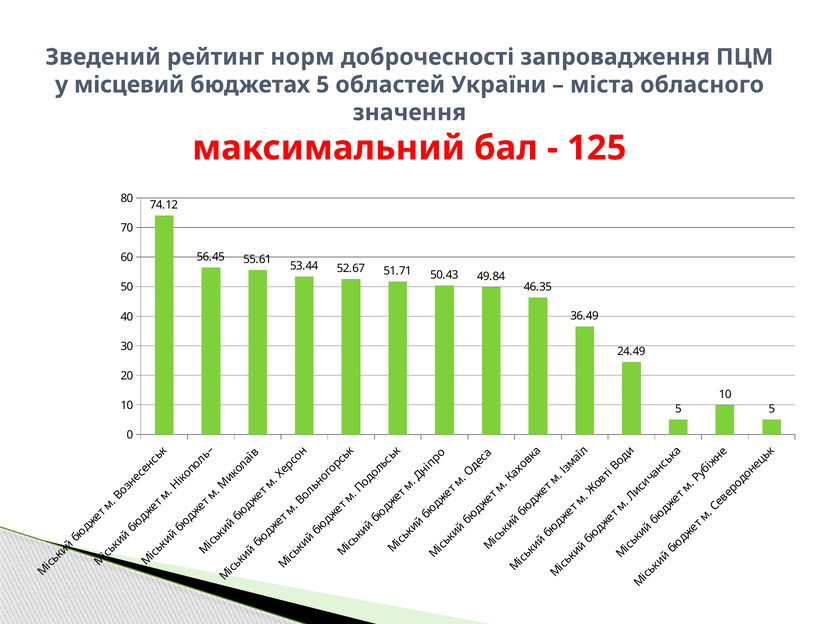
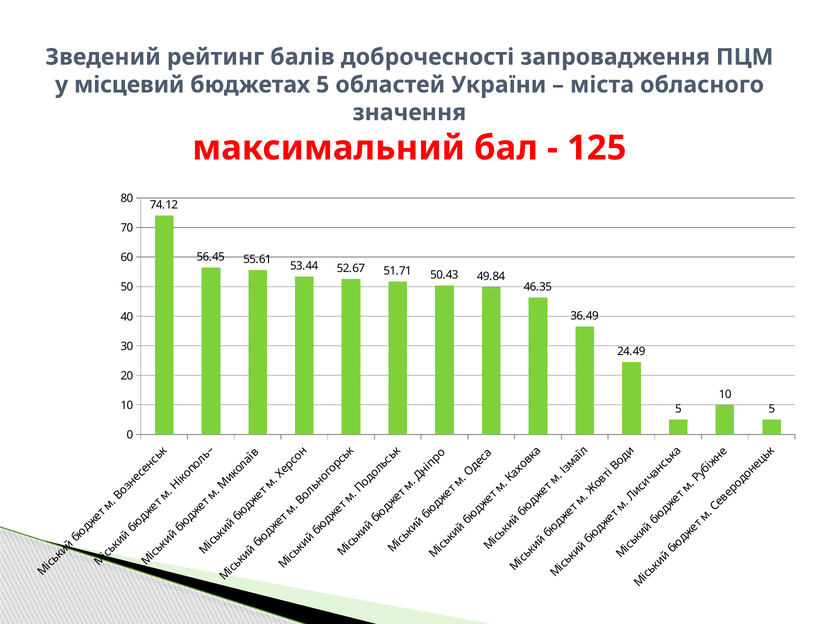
норм: норм -> балів
